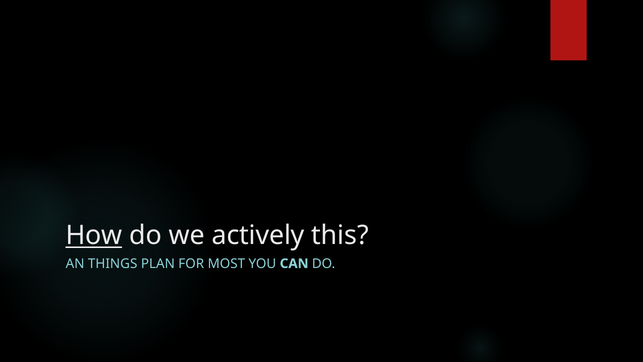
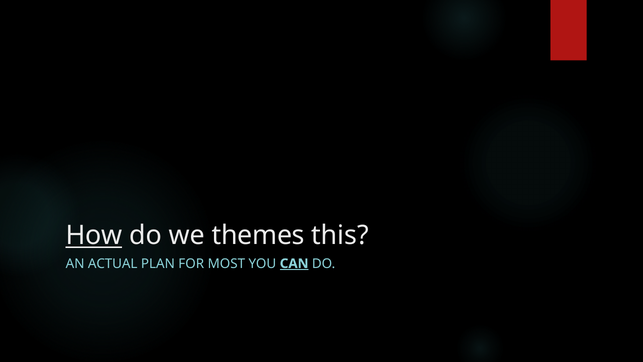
actively: actively -> themes
THINGS: THINGS -> ACTUAL
CAN underline: none -> present
